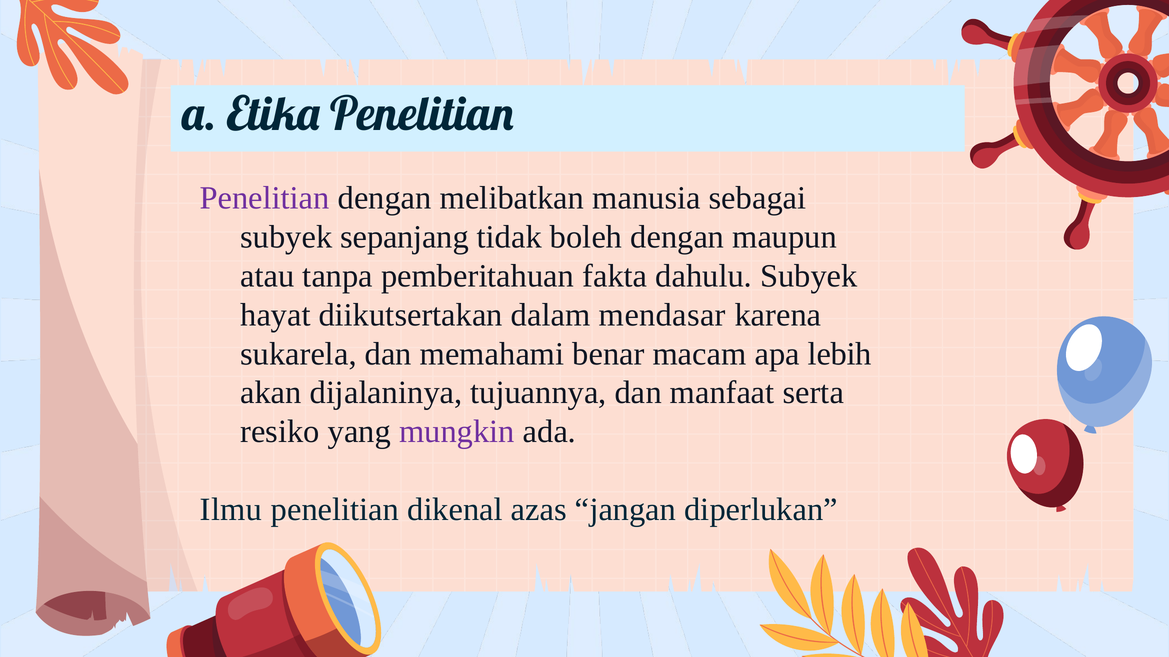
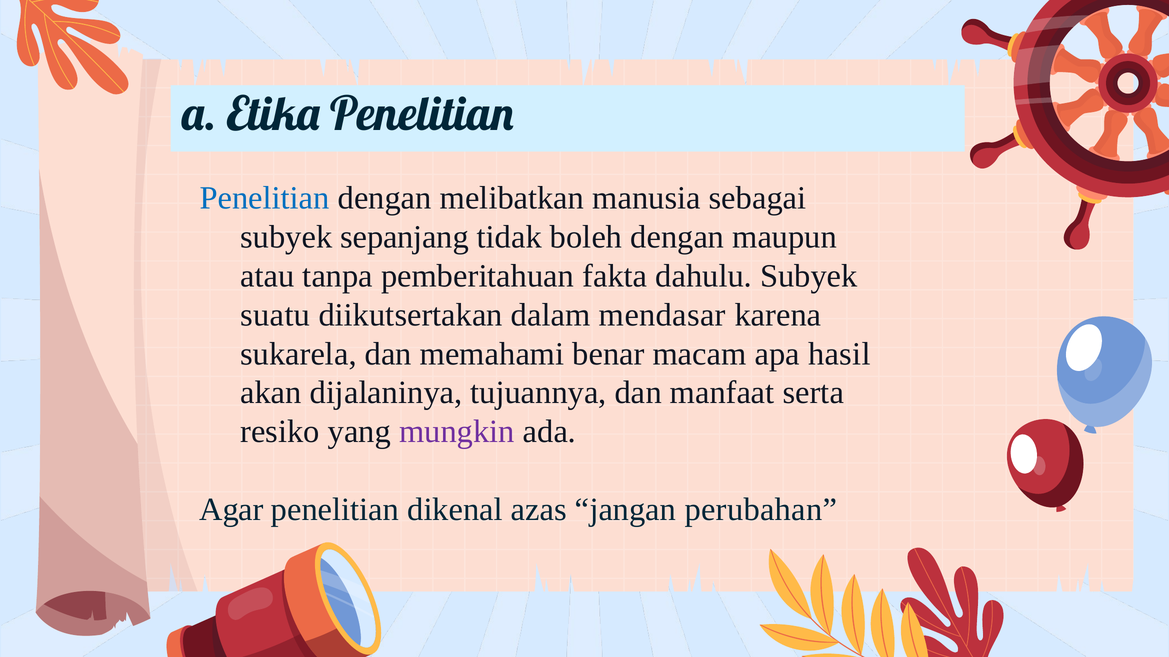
Penelitian at (265, 198) colour: purple -> blue
hayat: hayat -> suatu
lebih: lebih -> hasil
Ilmu: Ilmu -> Agar
diperlukan: diperlukan -> perubahan
